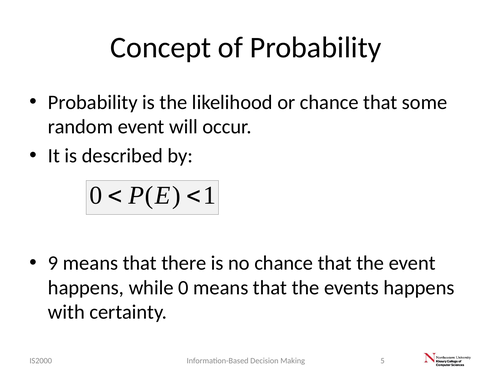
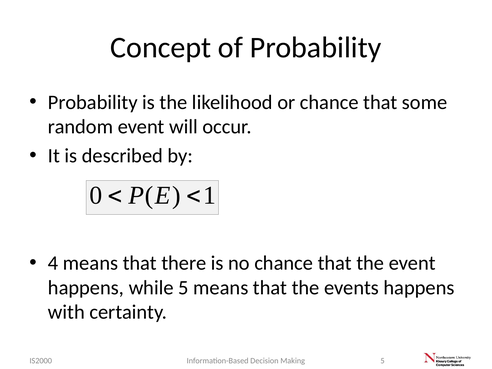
9: 9 -> 4
while 0: 0 -> 5
